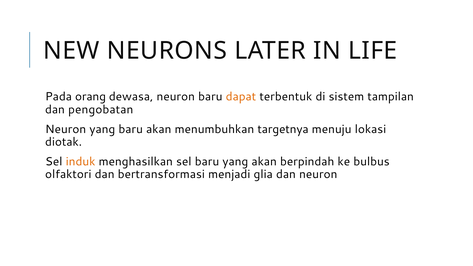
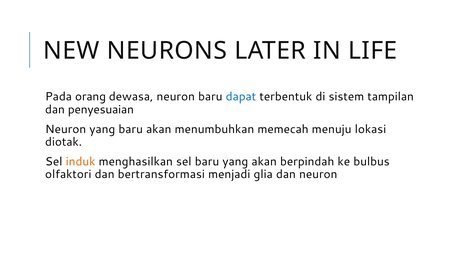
dapat colour: orange -> blue
pengobatan: pengobatan -> penyesuaian
targetnya: targetnya -> memecah
